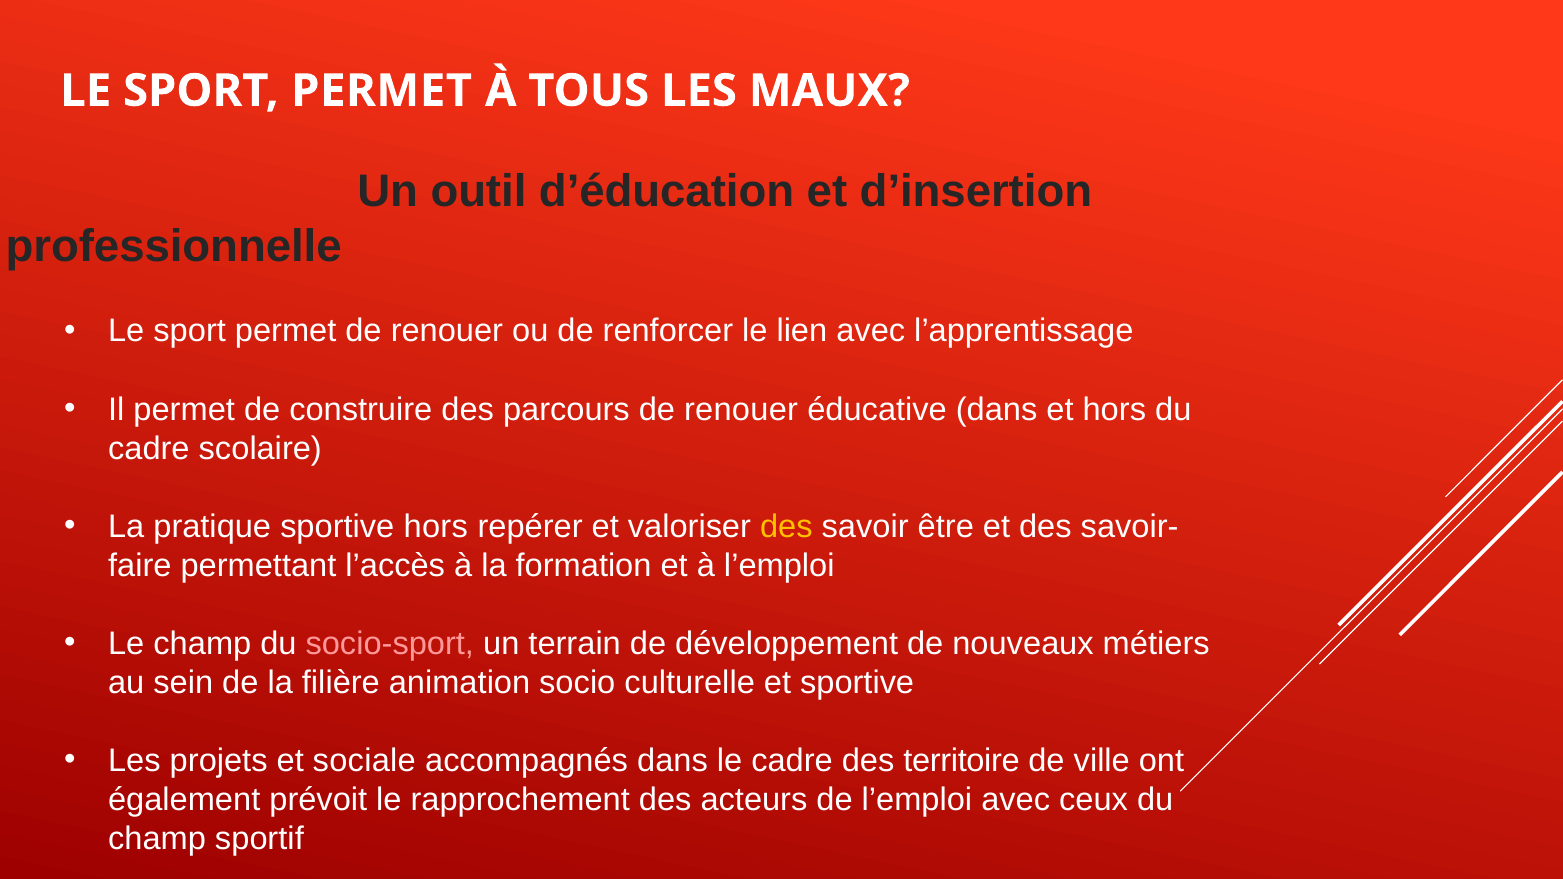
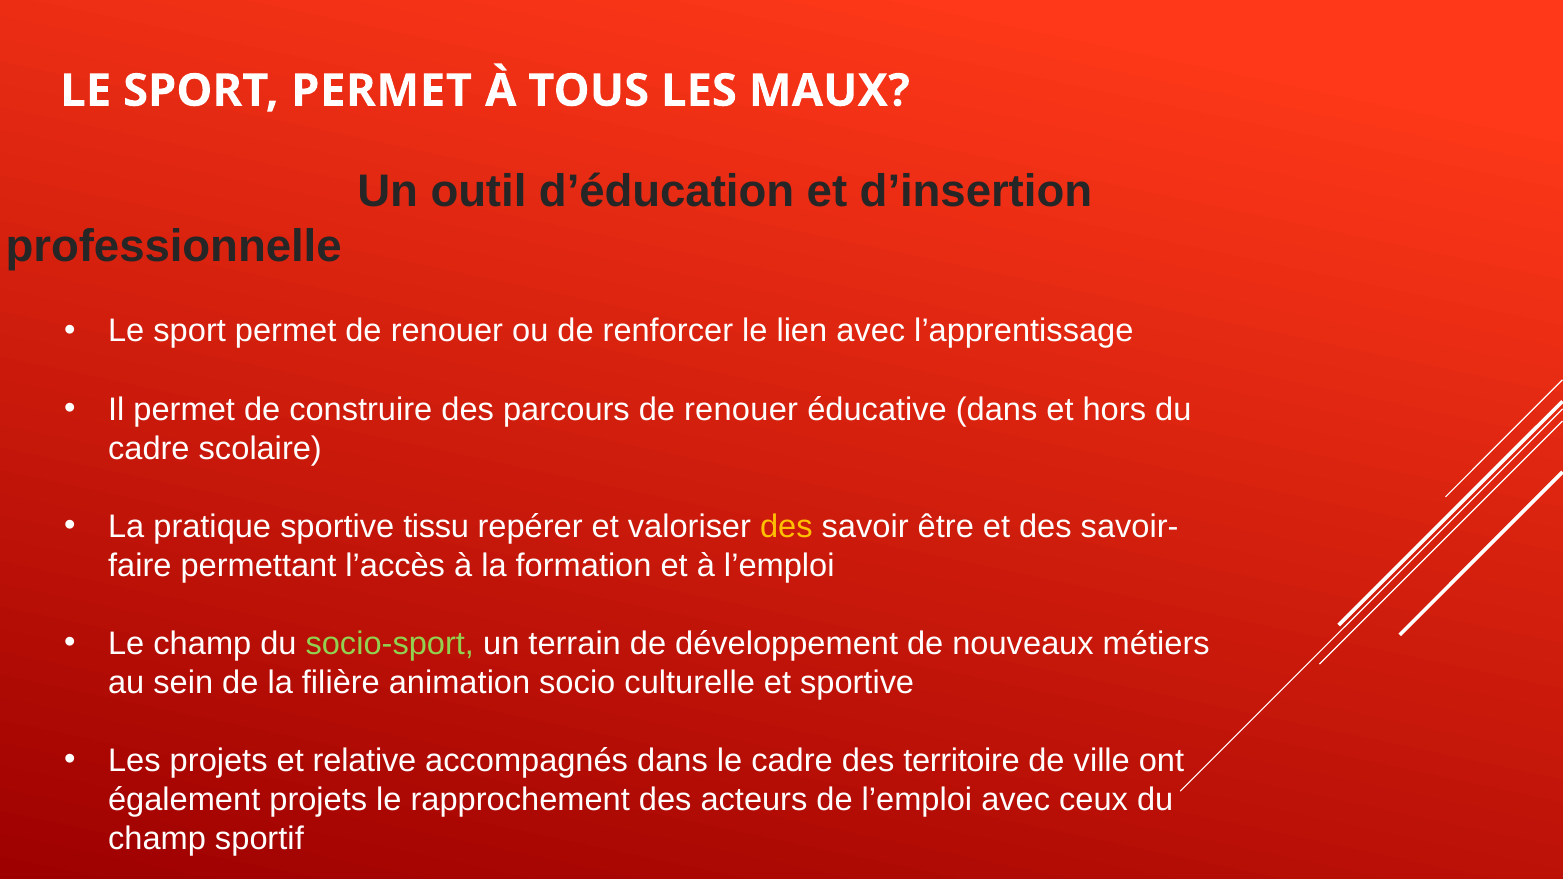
sportive hors: hors -> tissu
socio-sport colour: pink -> light green
sociale: sociale -> relative
également prévoit: prévoit -> projets
